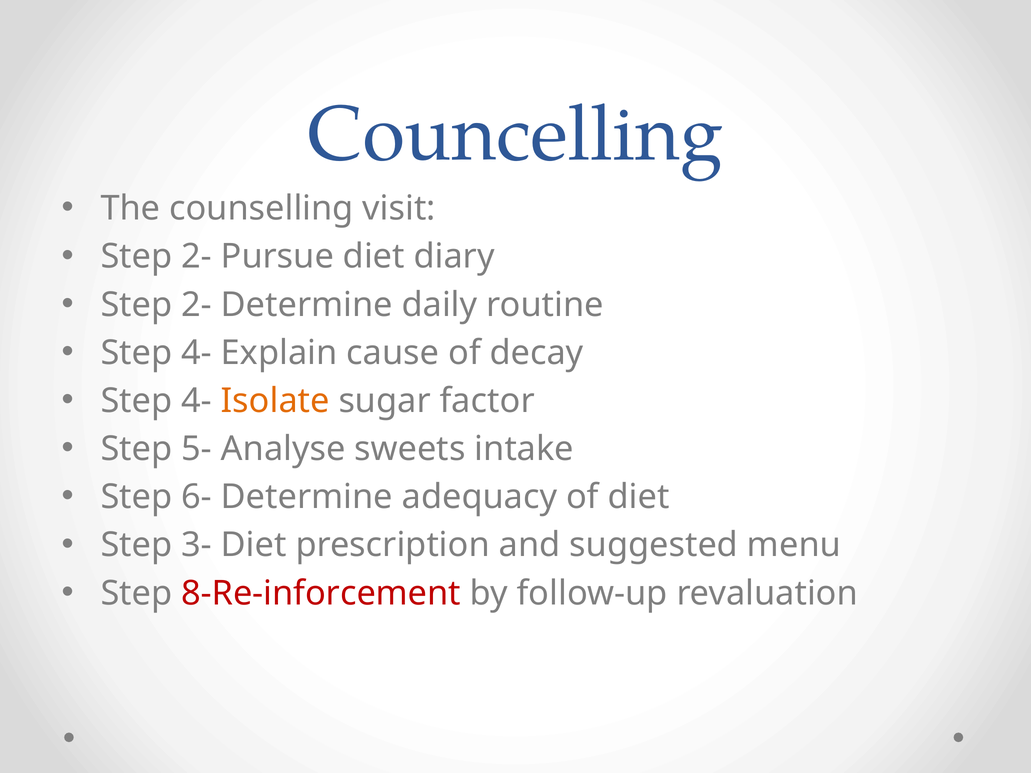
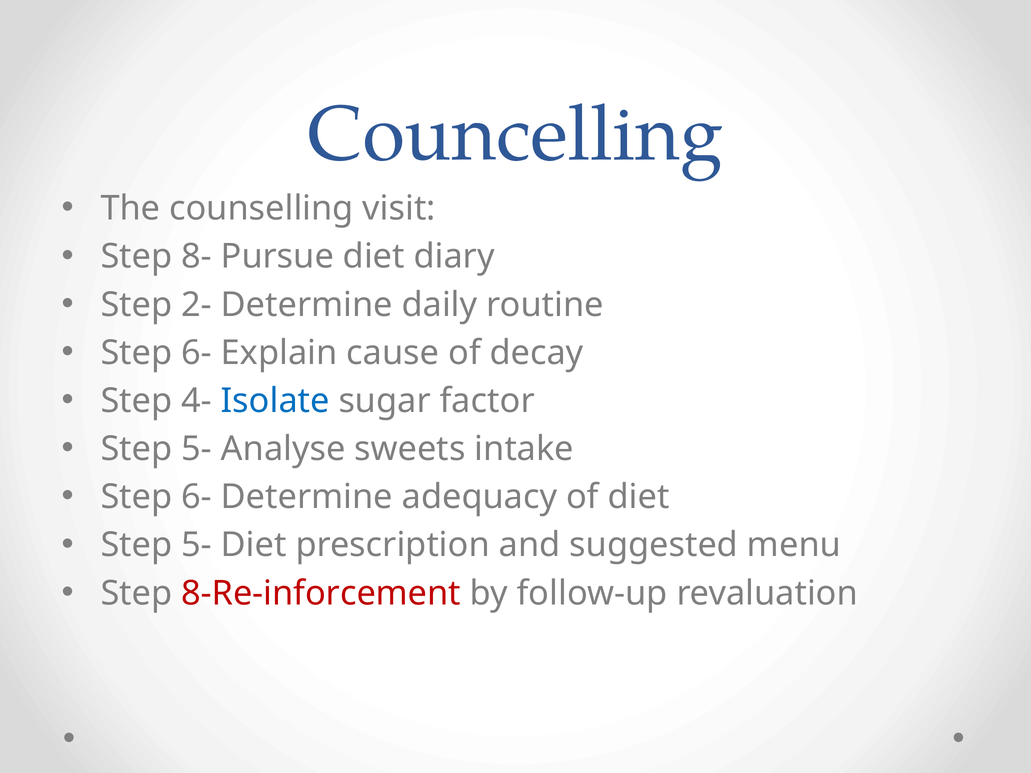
2- at (196, 257): 2- -> 8-
4- at (196, 353): 4- -> 6-
Isolate colour: orange -> blue
3- at (196, 545): 3- -> 5-
